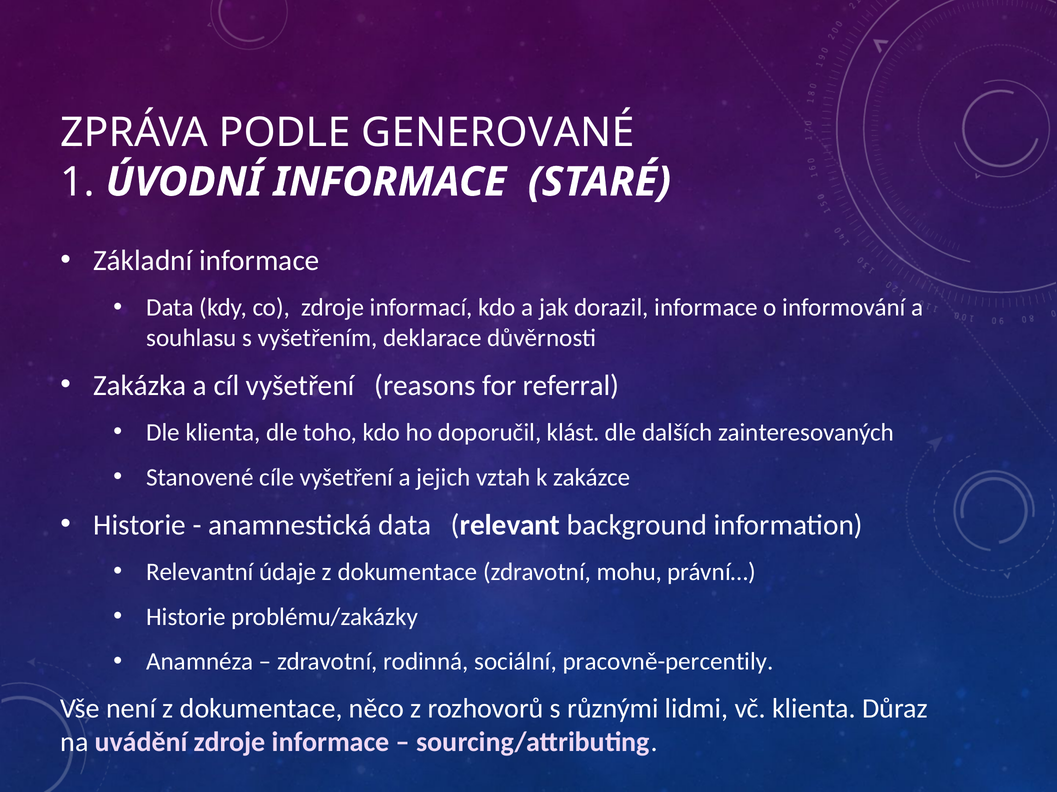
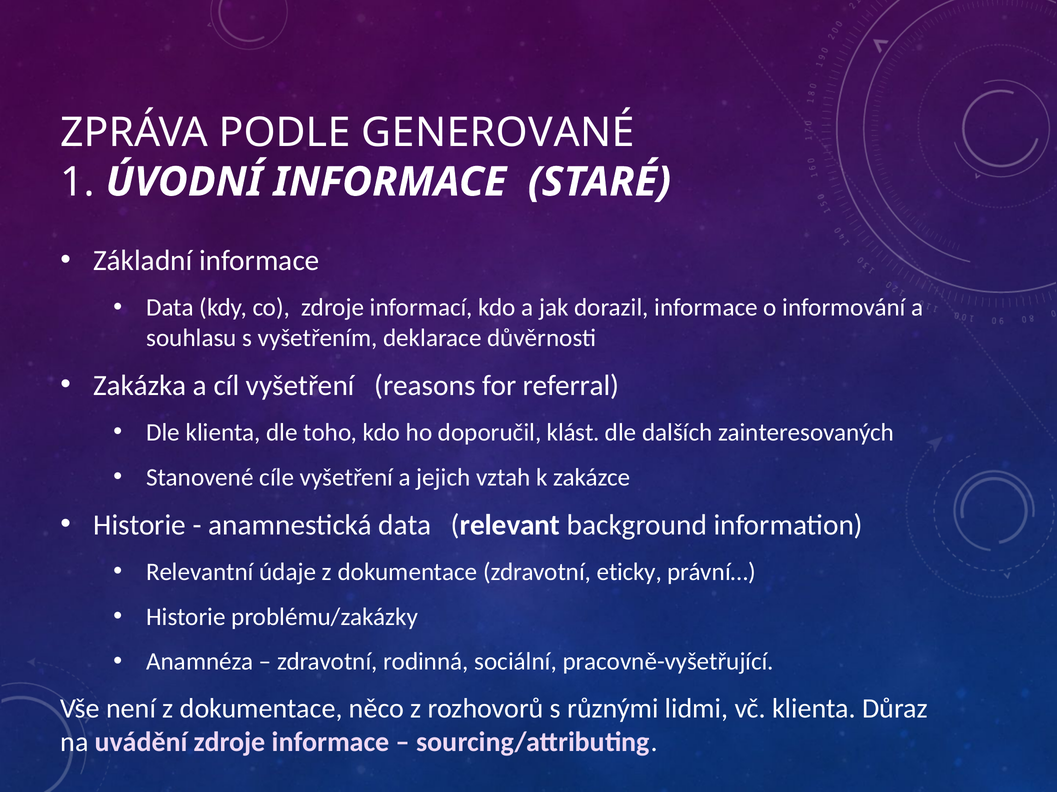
mohu: mohu -> eticky
pracovně-percentily: pracovně-percentily -> pracovně-vyšetřující
